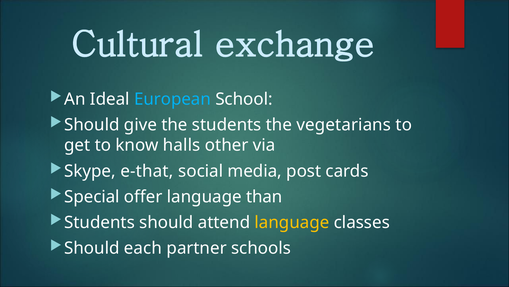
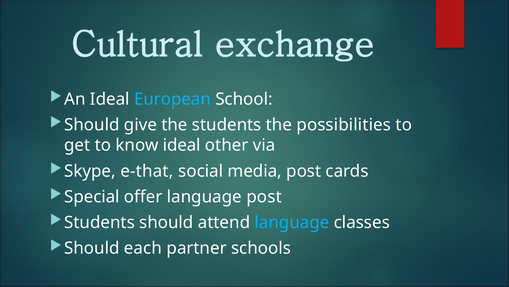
vegetarians: vegetarians -> possibilities
know halls: halls -> ideal
language than: than -> post
language at (292, 222) colour: yellow -> light blue
